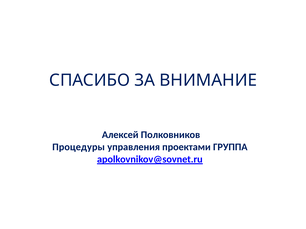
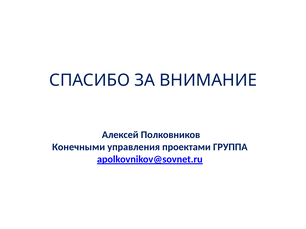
Процедуры: Процедуры -> Конечными
